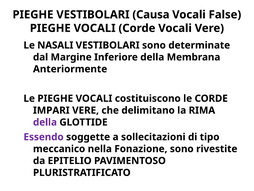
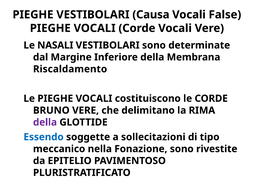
Anteriormente: Anteriormente -> Riscaldamento
IMPARI: IMPARI -> BRUNO
Essendo colour: purple -> blue
